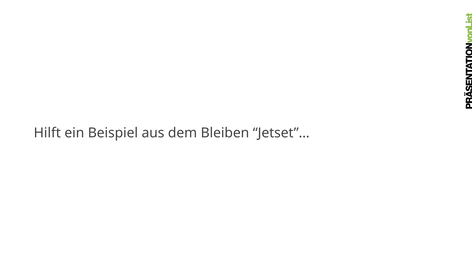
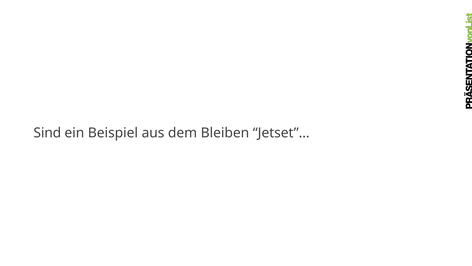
Hilft: Hilft -> Sind
